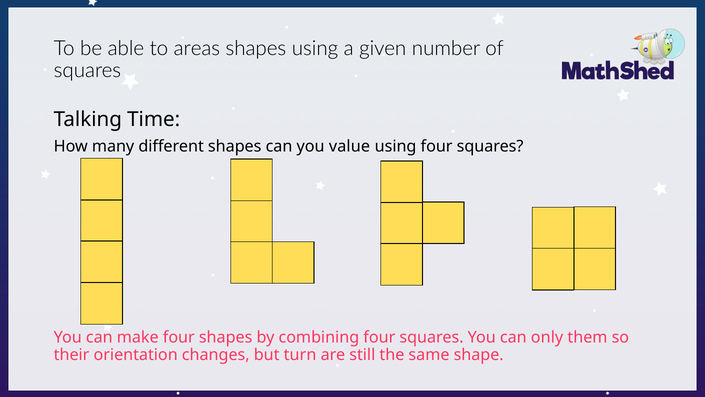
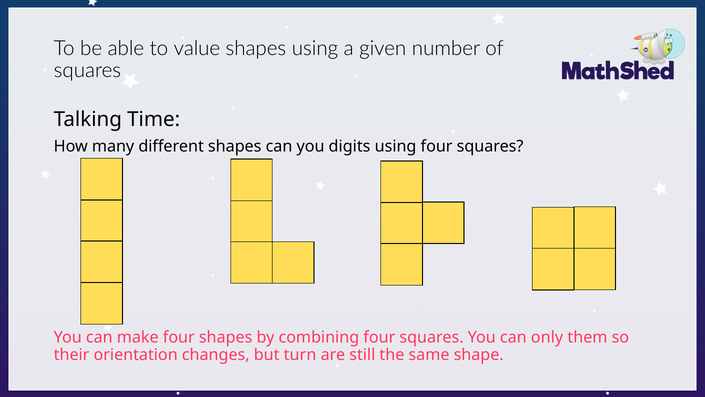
areas: areas -> value
value: value -> digits
